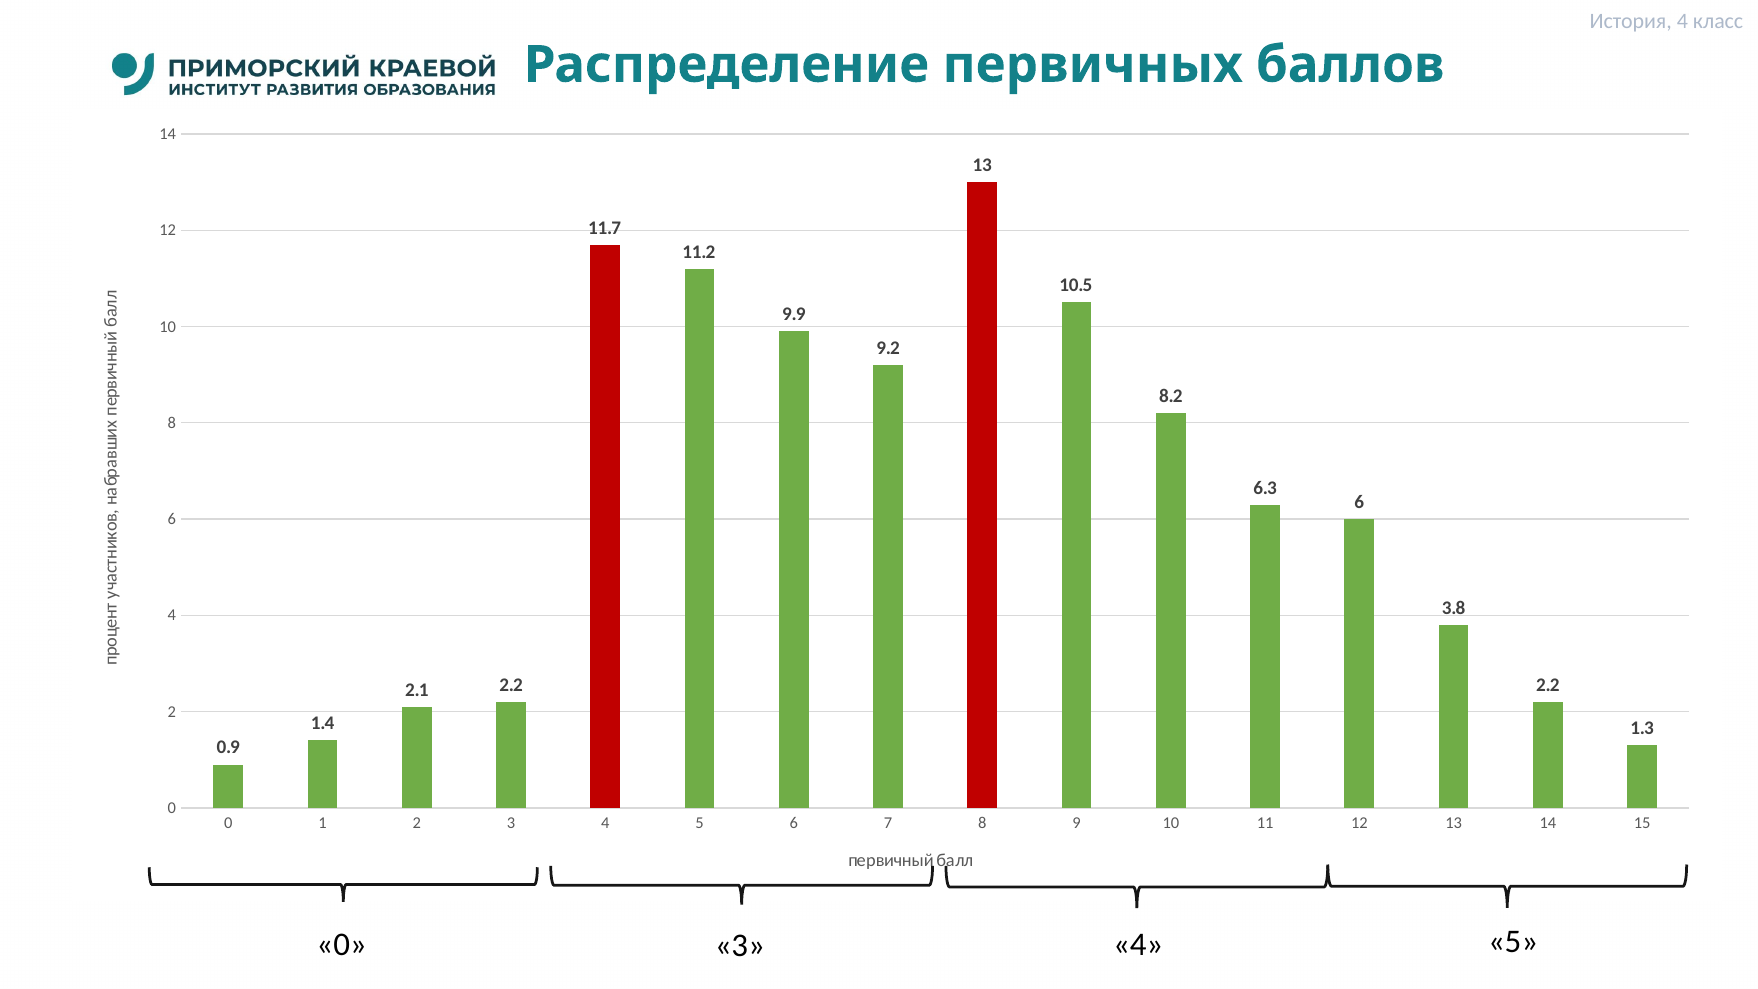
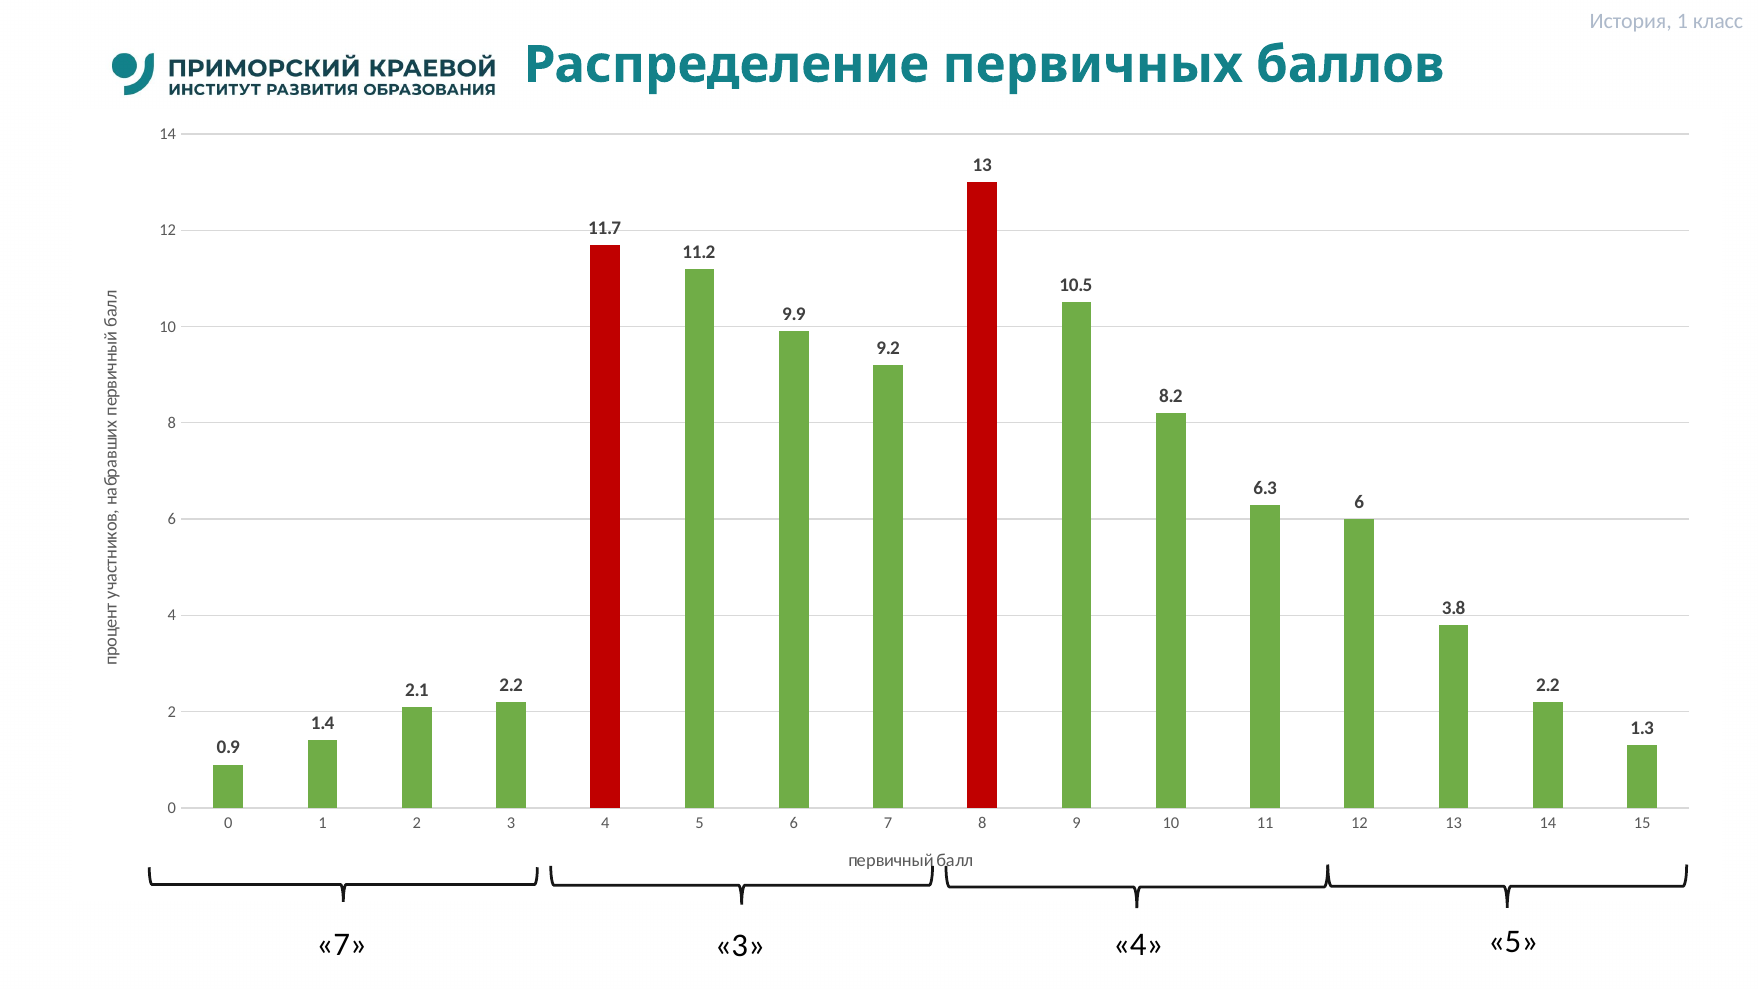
История 4: 4 -> 1
0 at (342, 944): 0 -> 7
